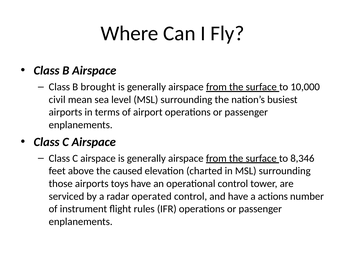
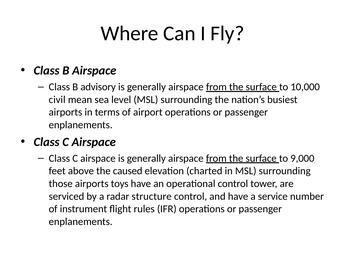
brought: brought -> advisory
8,346: 8,346 -> 9,000
operated: operated -> structure
actions: actions -> service
